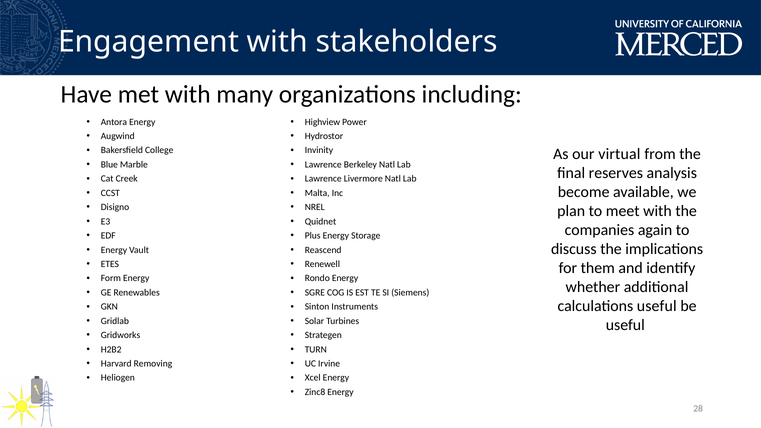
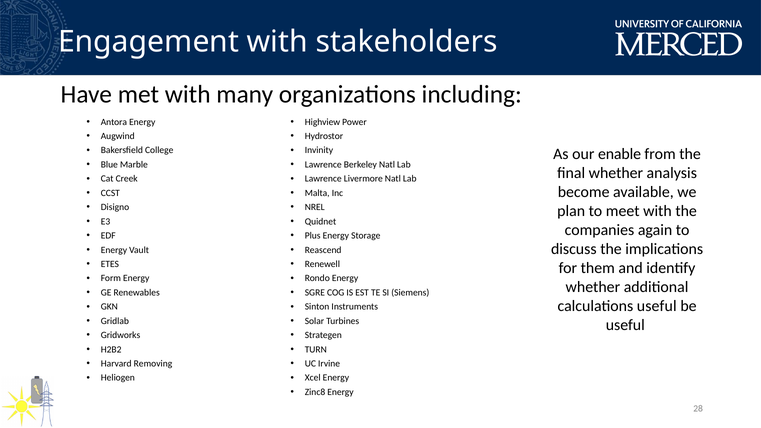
virtual: virtual -> enable
final reserves: reserves -> whether
